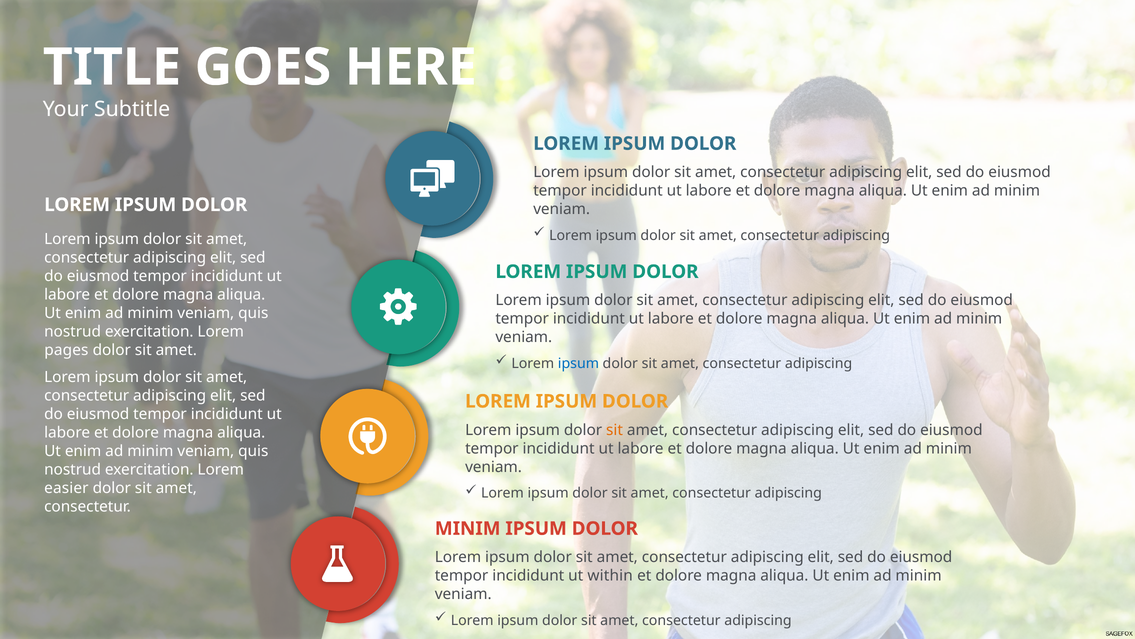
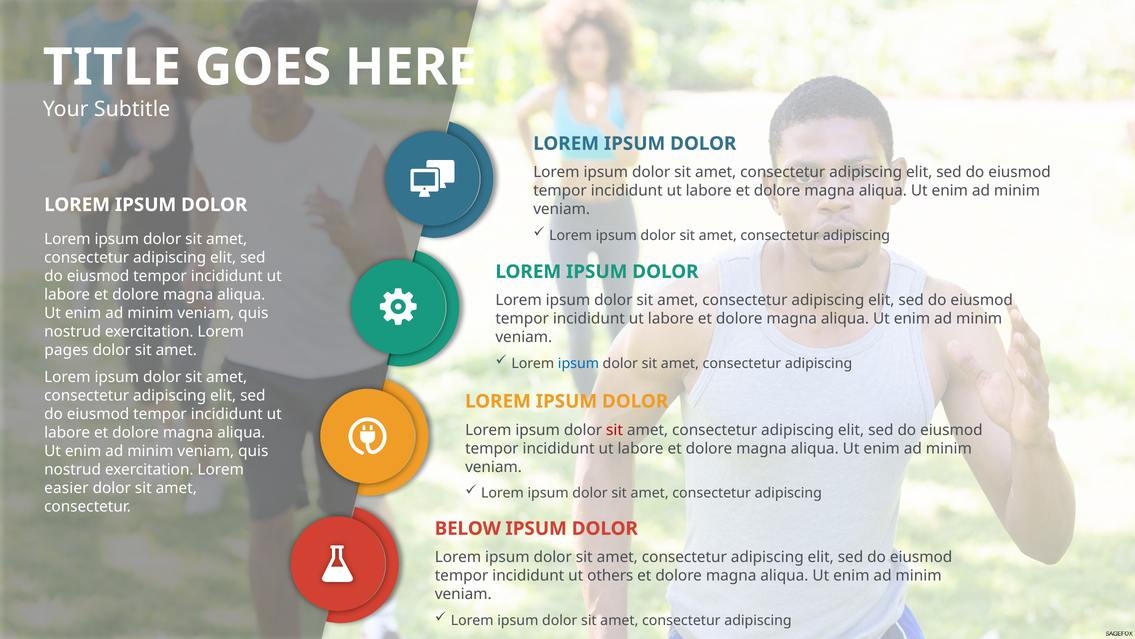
sit at (615, 430) colour: orange -> red
MINIM at (468, 528): MINIM -> BELOW
within: within -> others
